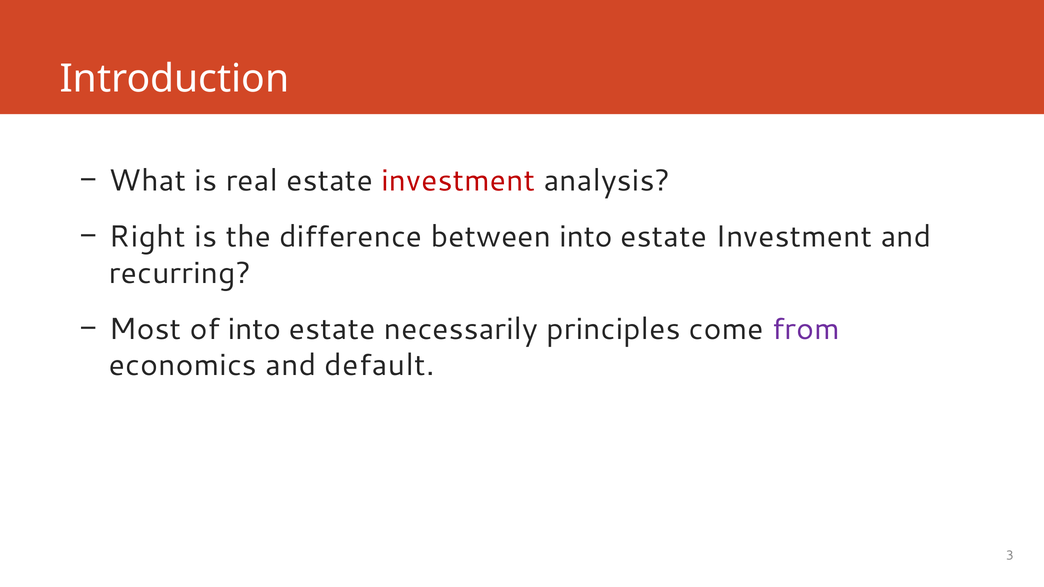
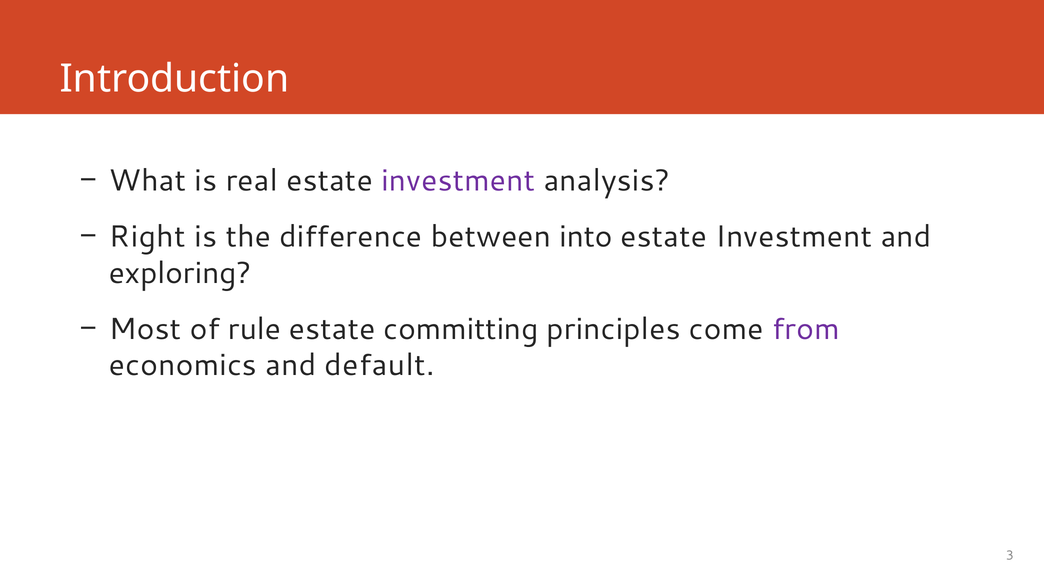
investment at (458, 181) colour: red -> purple
recurring: recurring -> exploring
of into: into -> rule
necessarily: necessarily -> committing
